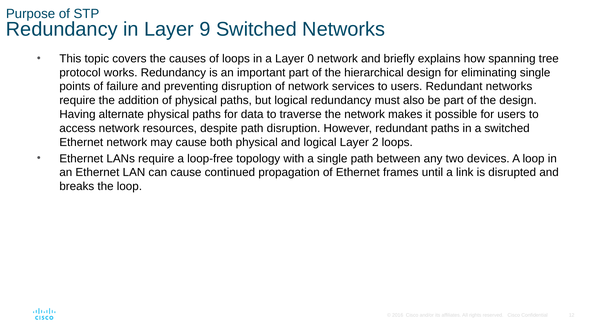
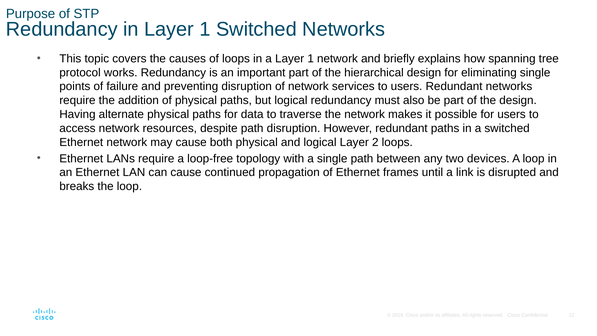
in Layer 9: 9 -> 1
a Layer 0: 0 -> 1
